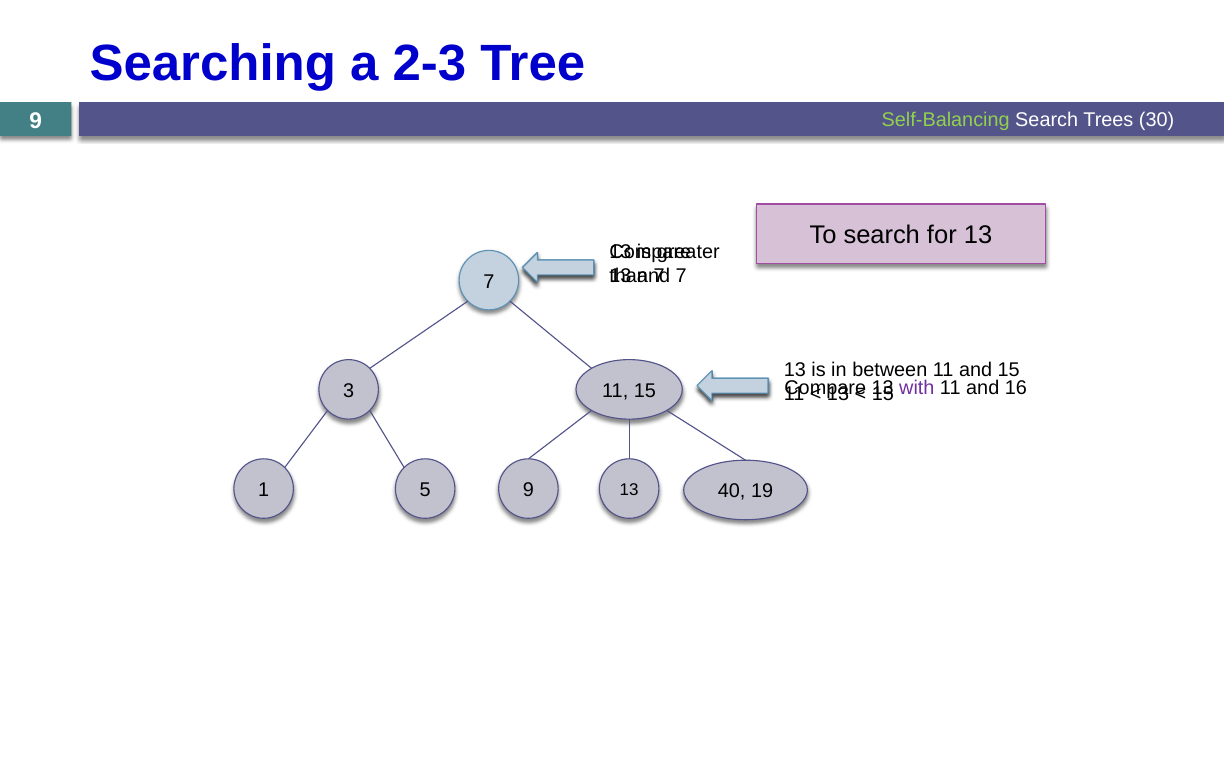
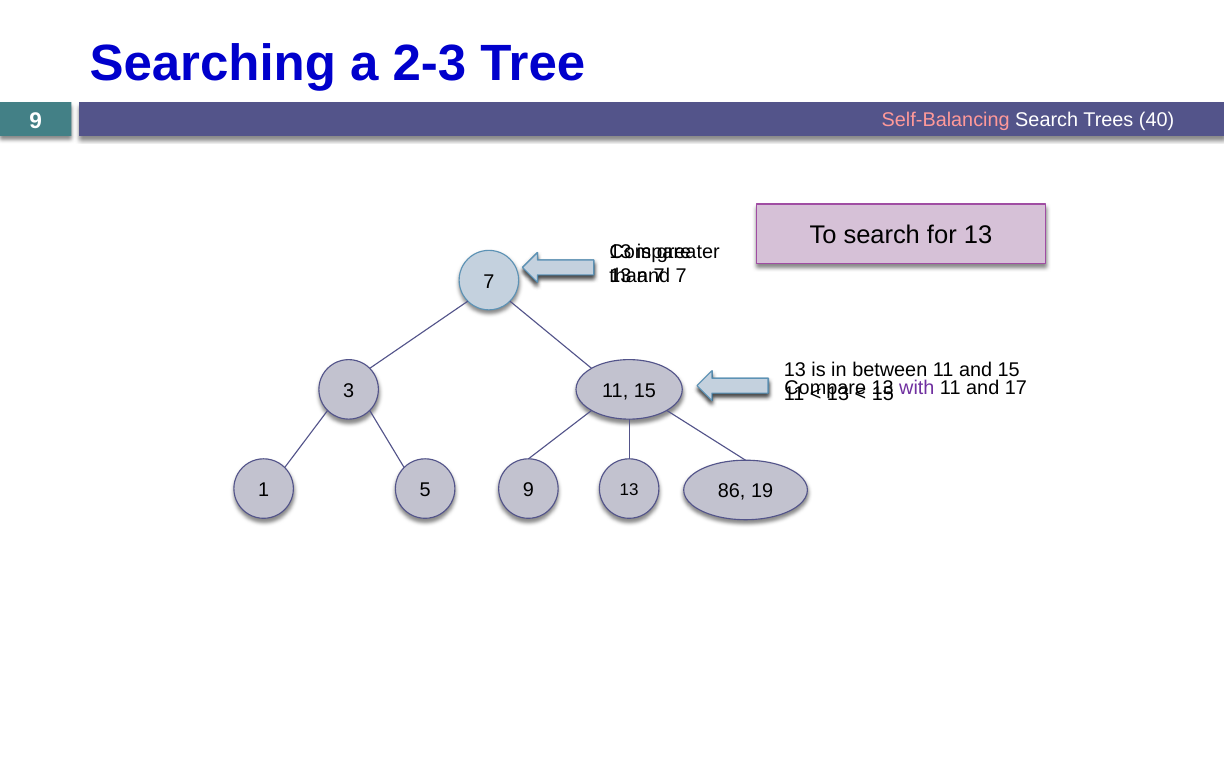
Self-Balancing colour: light green -> pink
30: 30 -> 40
16: 16 -> 17
40: 40 -> 86
